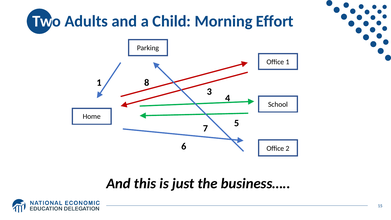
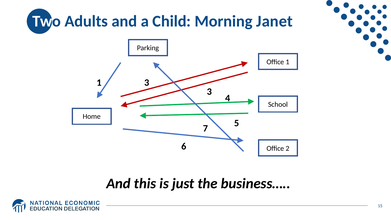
Effort: Effort -> Janet
1 8: 8 -> 3
